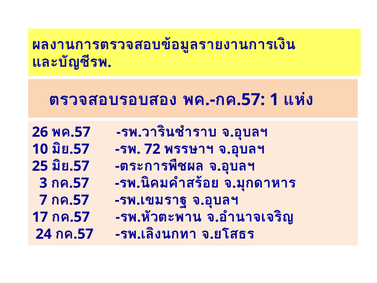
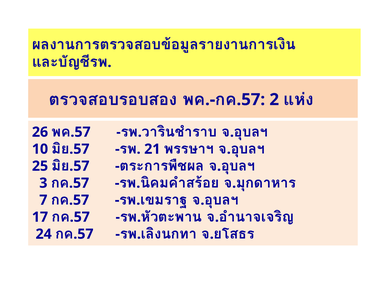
1: 1 -> 2
72: 72 -> 21
